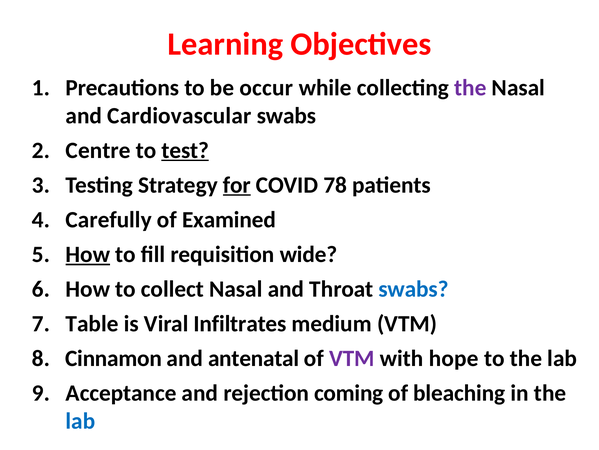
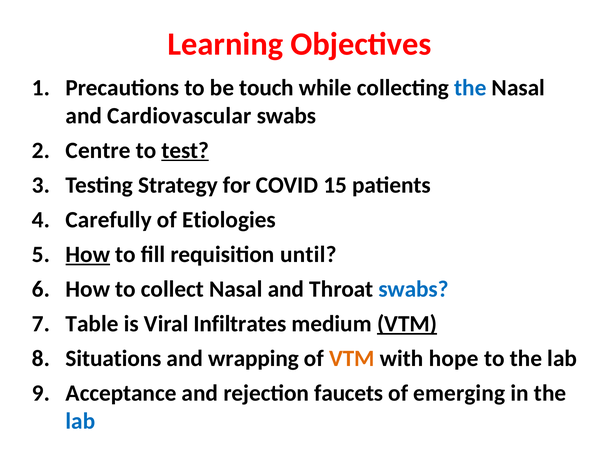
occur: occur -> touch
the at (470, 88) colour: purple -> blue
for underline: present -> none
78: 78 -> 15
Examined: Examined -> Etiologies
wide: wide -> until
VTM at (407, 323) underline: none -> present
Cinnamon: Cinnamon -> Situations
antenatal: antenatal -> wrapping
VTM at (352, 358) colour: purple -> orange
coming: coming -> faucets
bleaching: bleaching -> emerging
